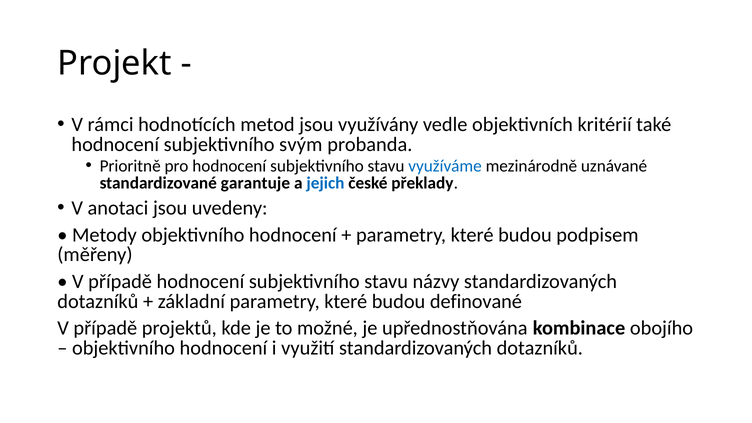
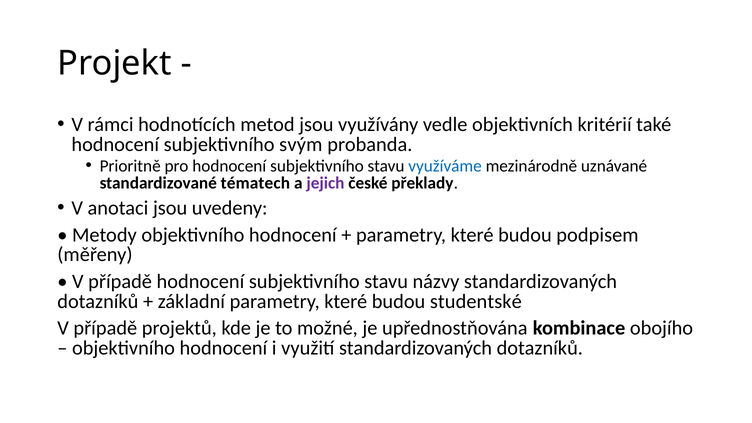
garantuje: garantuje -> tématech
jejich colour: blue -> purple
definované: definované -> studentské
